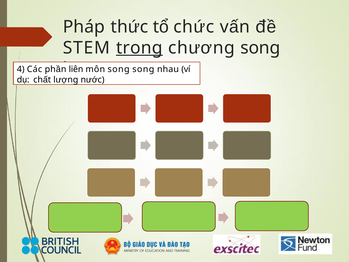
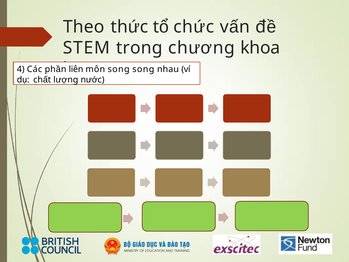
Pháp: Pháp -> Theo
trong underline: present -> none
song at (260, 48): song -> khoa
